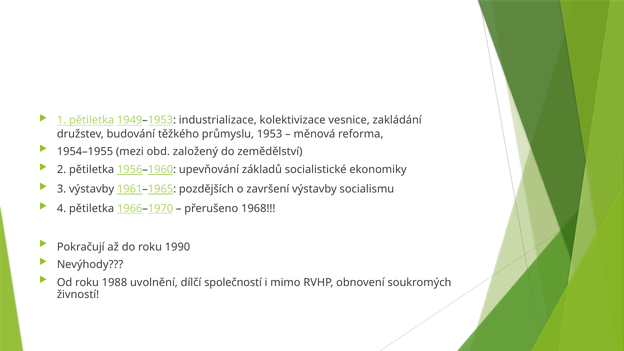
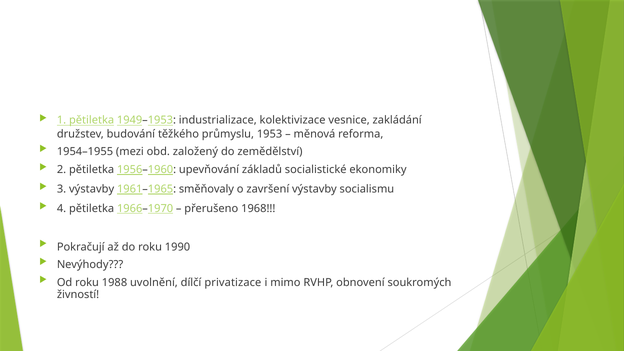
pozdějších: pozdějších -> směňovaly
společností: společností -> privatizace
